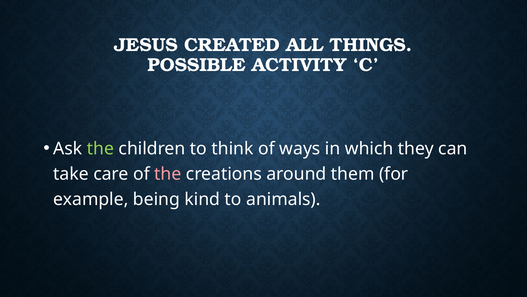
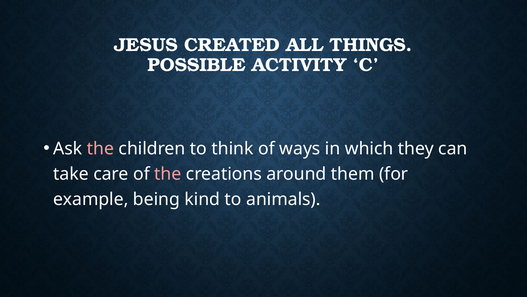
the at (100, 148) colour: light green -> pink
